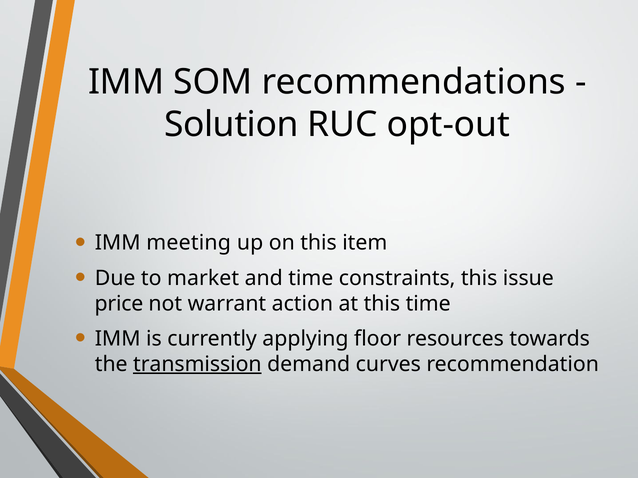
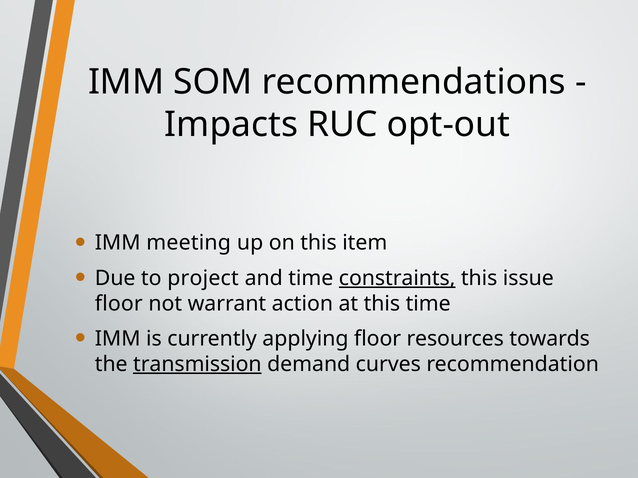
Solution: Solution -> Impacts
market: market -> project
constraints underline: none -> present
price at (119, 304): price -> floor
